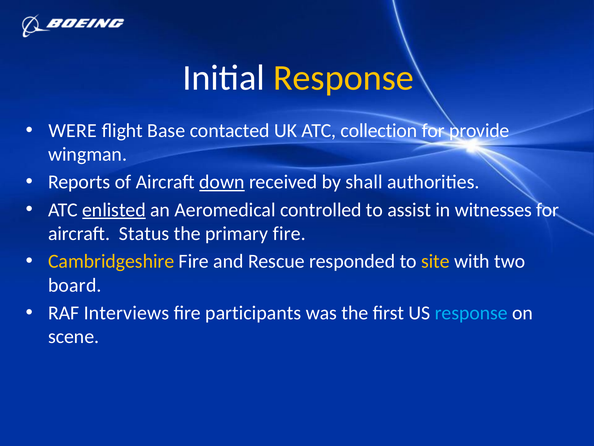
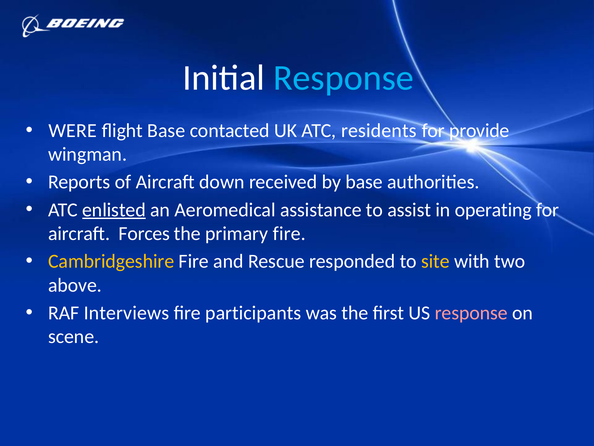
Response at (343, 78) colour: yellow -> light blue
collection: collection -> residents
down underline: present -> none
by shall: shall -> base
controlled: controlled -> assistance
witnesses: witnesses -> operating
Status: Status -> Forces
board: board -> above
response at (471, 313) colour: light blue -> pink
